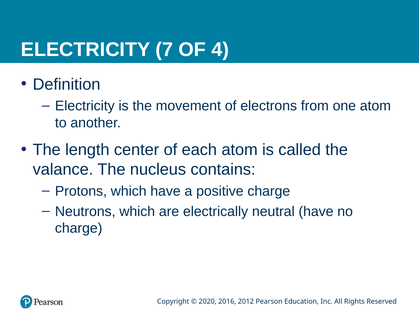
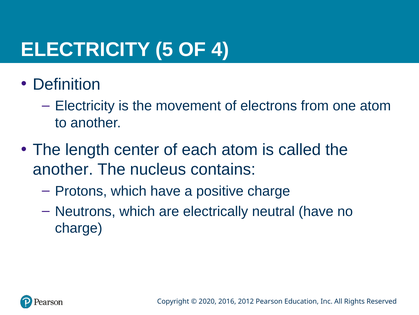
7: 7 -> 5
valance at (63, 169): valance -> another
